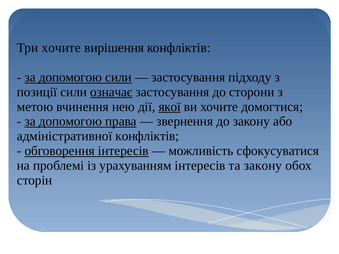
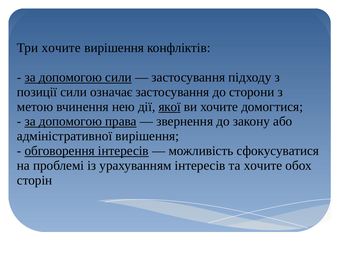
означає underline: present -> none
адміністративної конфліктів: конфліктів -> вирішення
та закону: закону -> хочите
